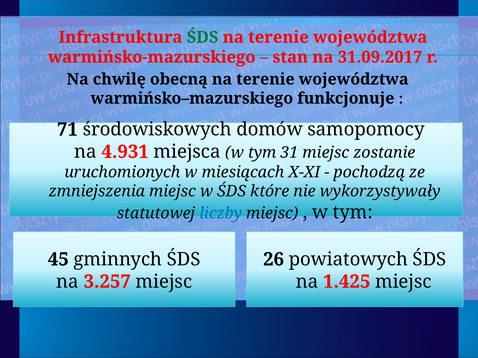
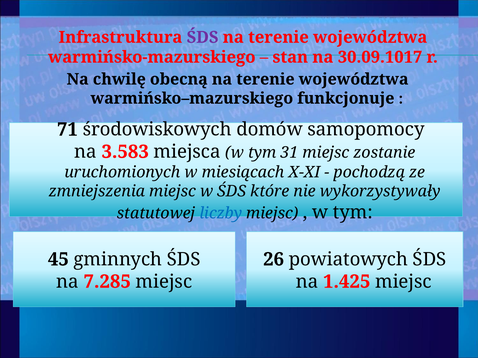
ŚDS at (203, 37) colour: green -> purple
31.09.2017: 31.09.2017 -> 30.09.1017
4.931: 4.931 -> 3.583
3.257: 3.257 -> 7.285
